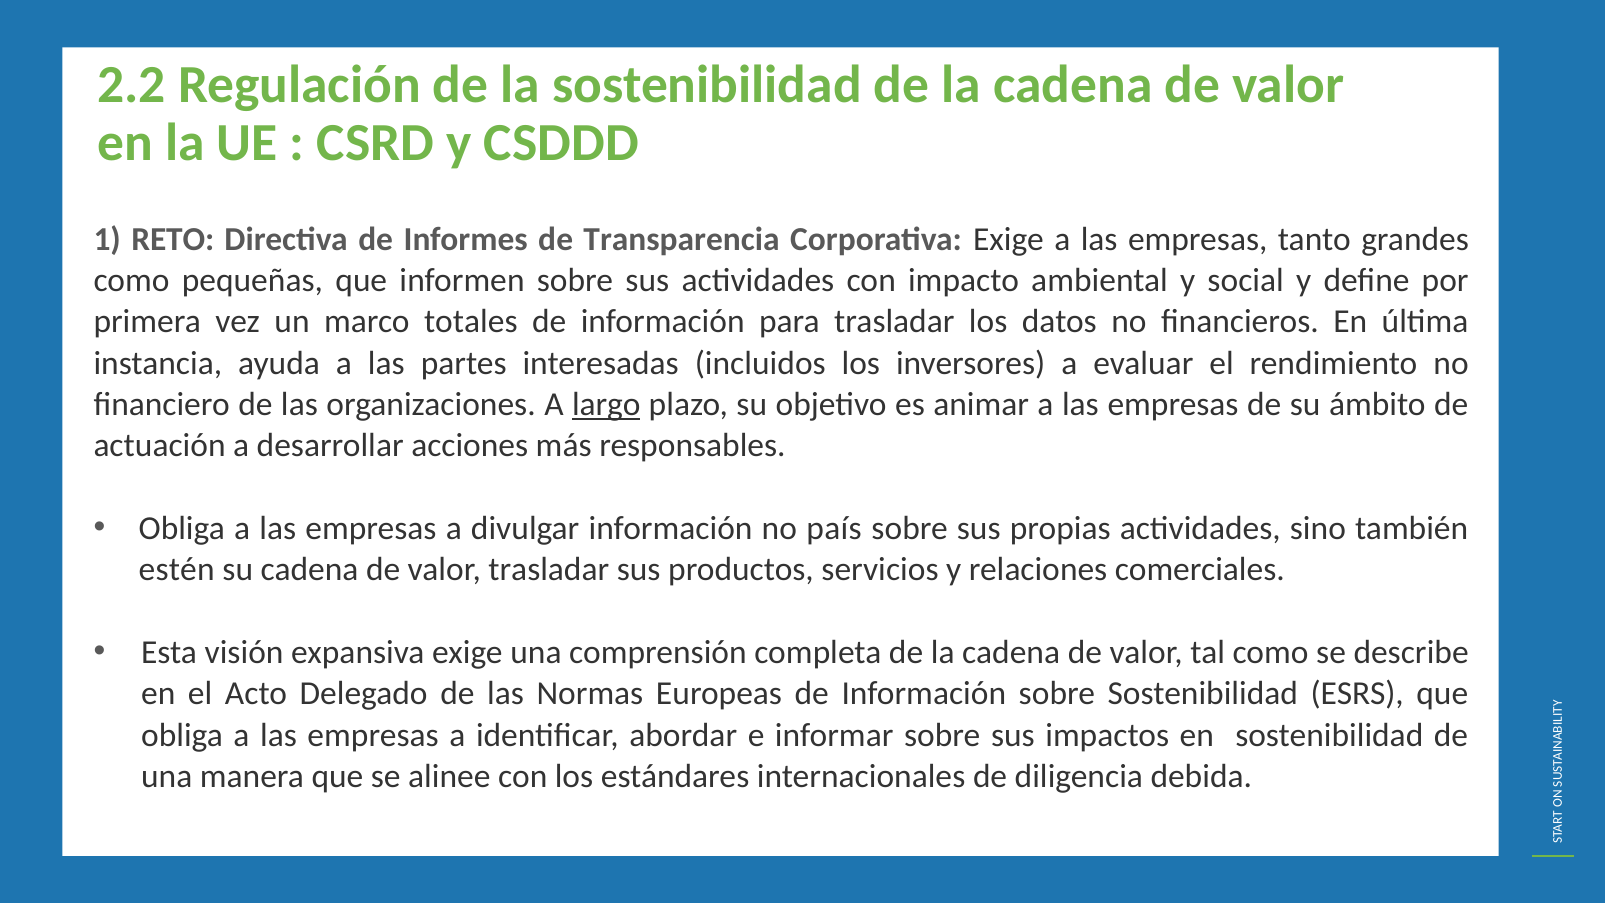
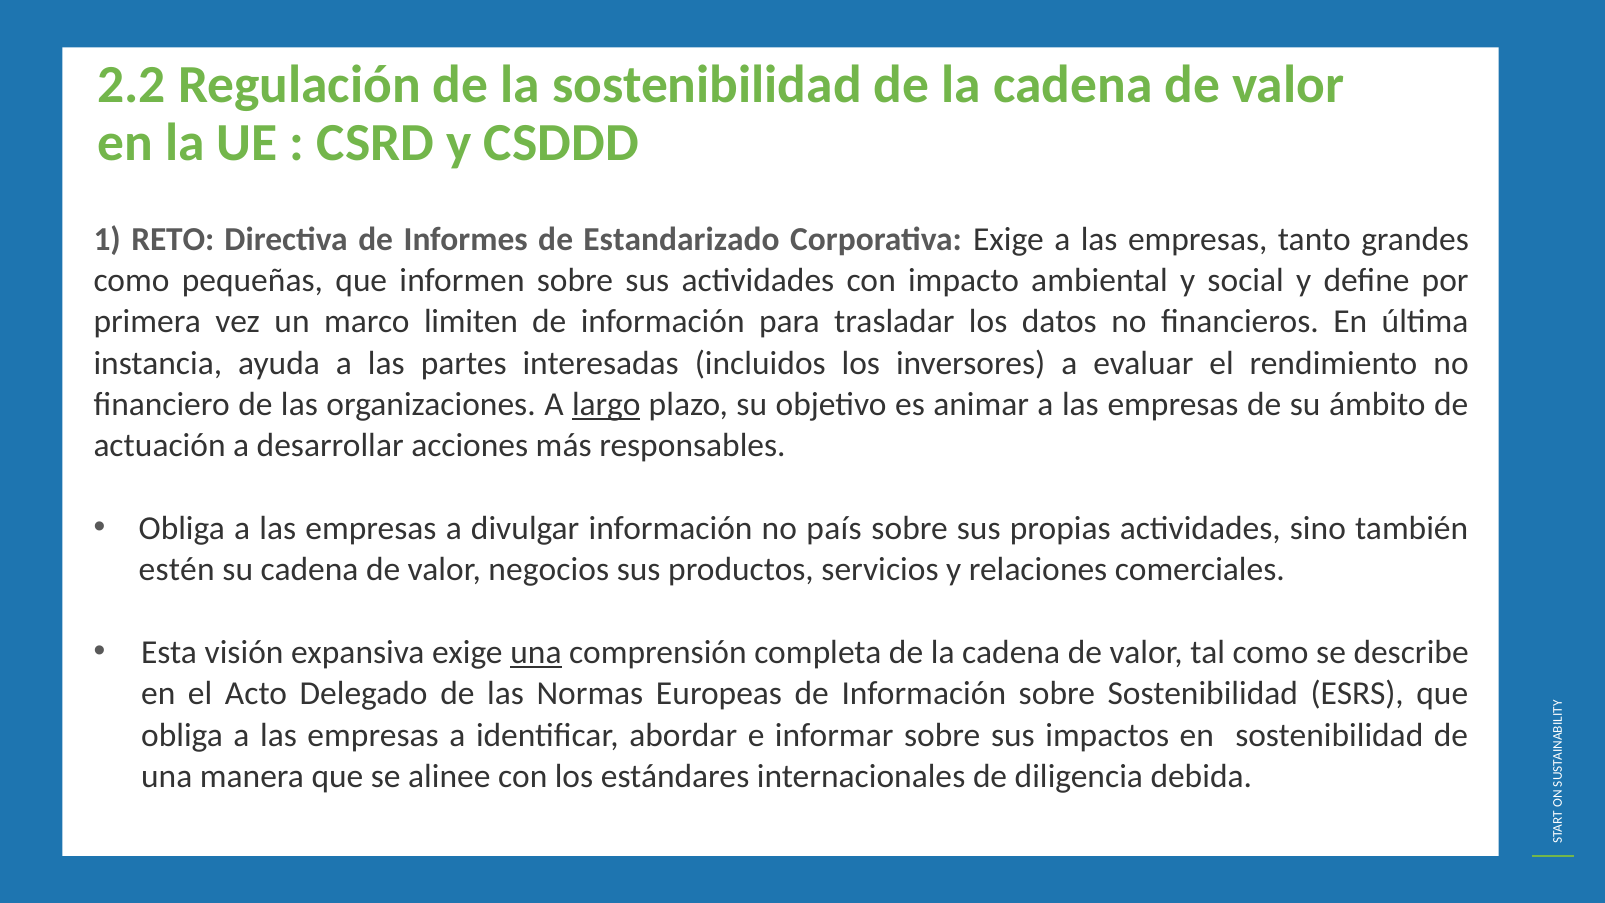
Transparencia: Transparencia -> Estandarizado
totales: totales -> limiten
valor trasladar: trasladar -> negocios
una at (536, 652) underline: none -> present
